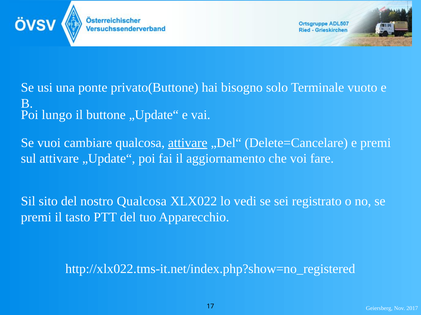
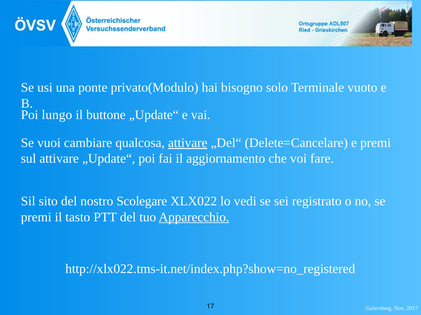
privato(Buttone: privato(Buttone -> privato(Modulo
nostro Qualcosa: Qualcosa -> Scolegare
Apparecchio underline: none -> present
